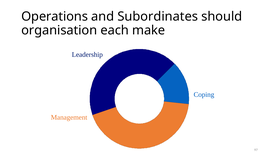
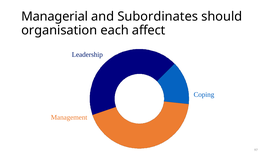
Operations: Operations -> Managerial
make: make -> affect
